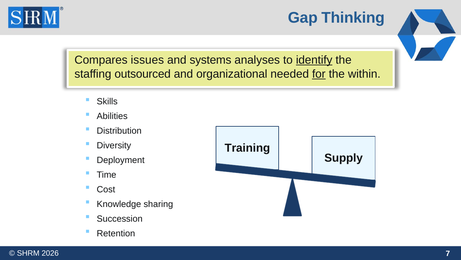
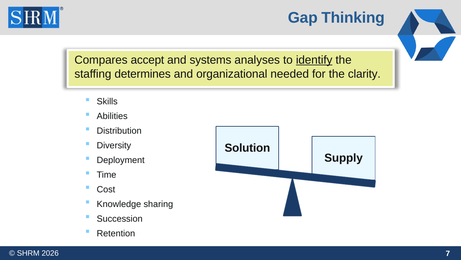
issues: issues -> accept
outsourced: outsourced -> determines
for underline: present -> none
within: within -> clarity
Training: Training -> Solution
